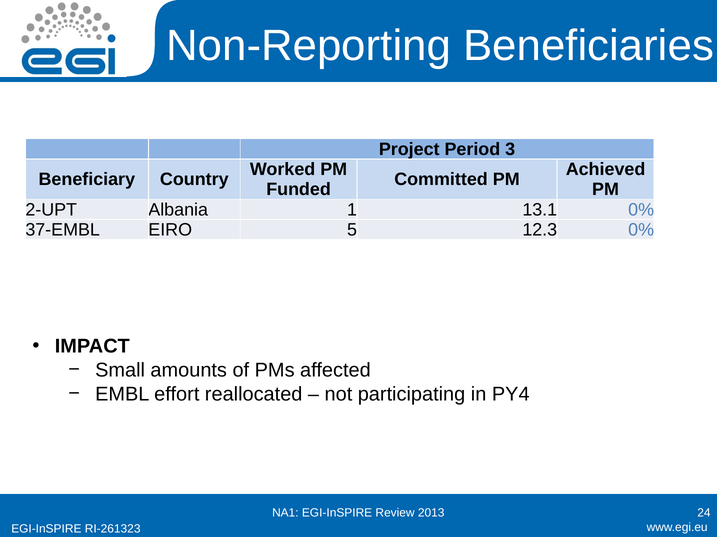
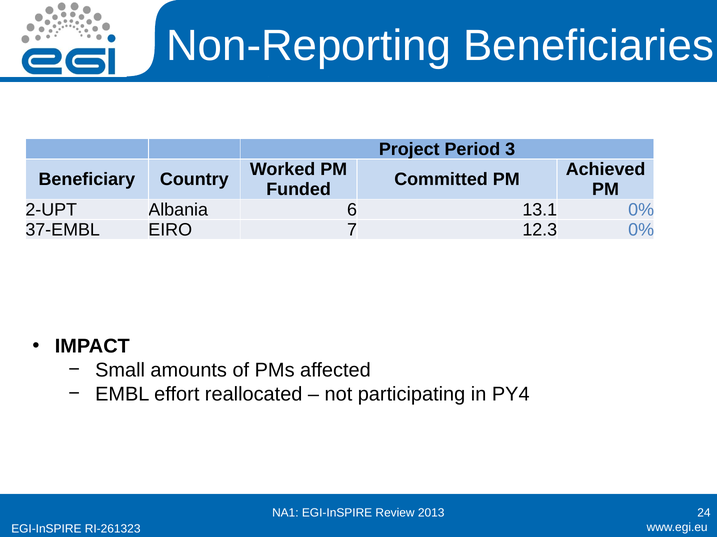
1: 1 -> 6
5: 5 -> 7
